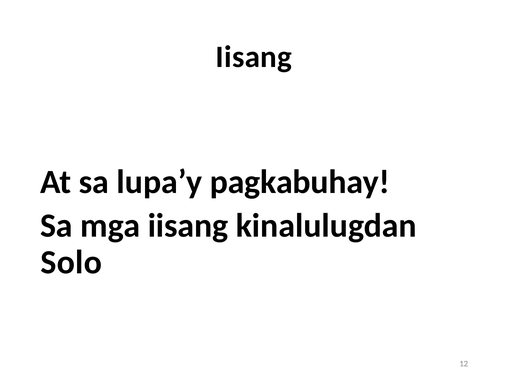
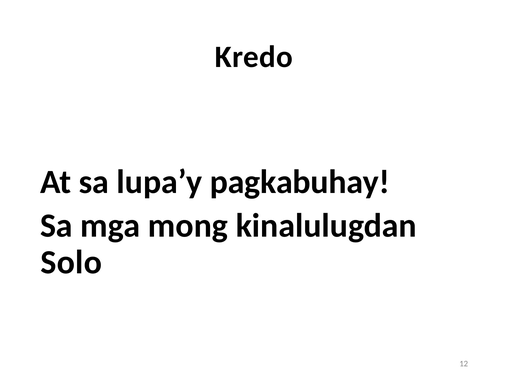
Iisang at (254, 57): Iisang -> Kredo
mga iisang: iisang -> mong
